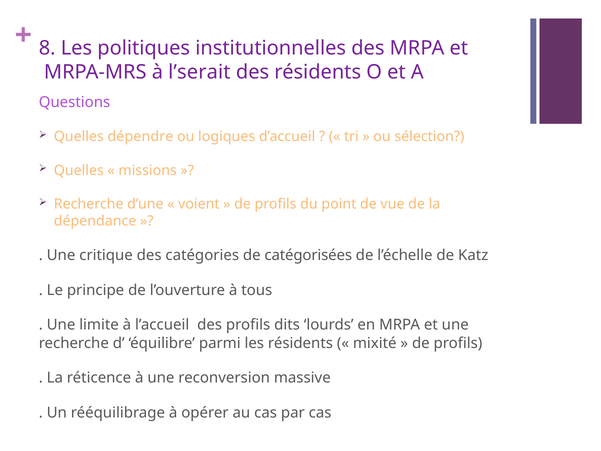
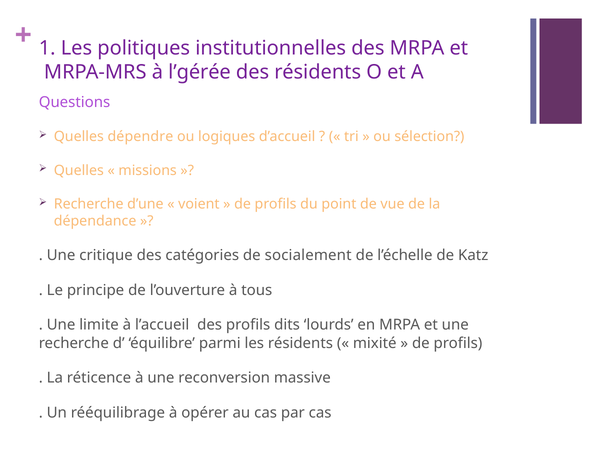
8: 8 -> 1
l’serait: l’serait -> l’gérée
catégorisées: catégorisées -> socialement
